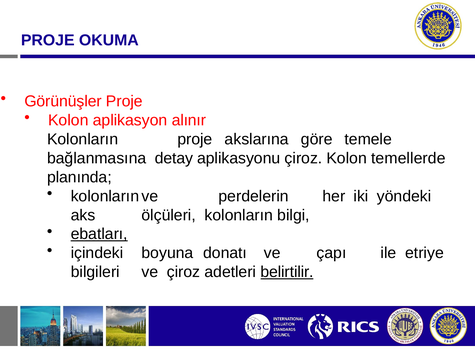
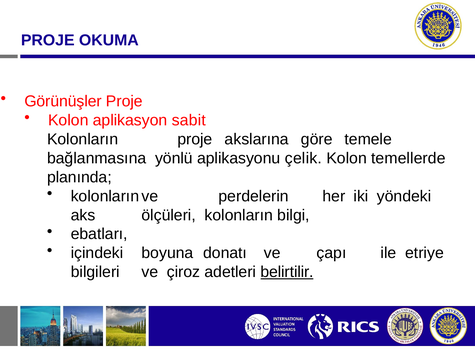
alınır: alınır -> sabit
detay: detay -> yönlü
aplikasyonu çiroz: çiroz -> çelik
ebatları underline: present -> none
